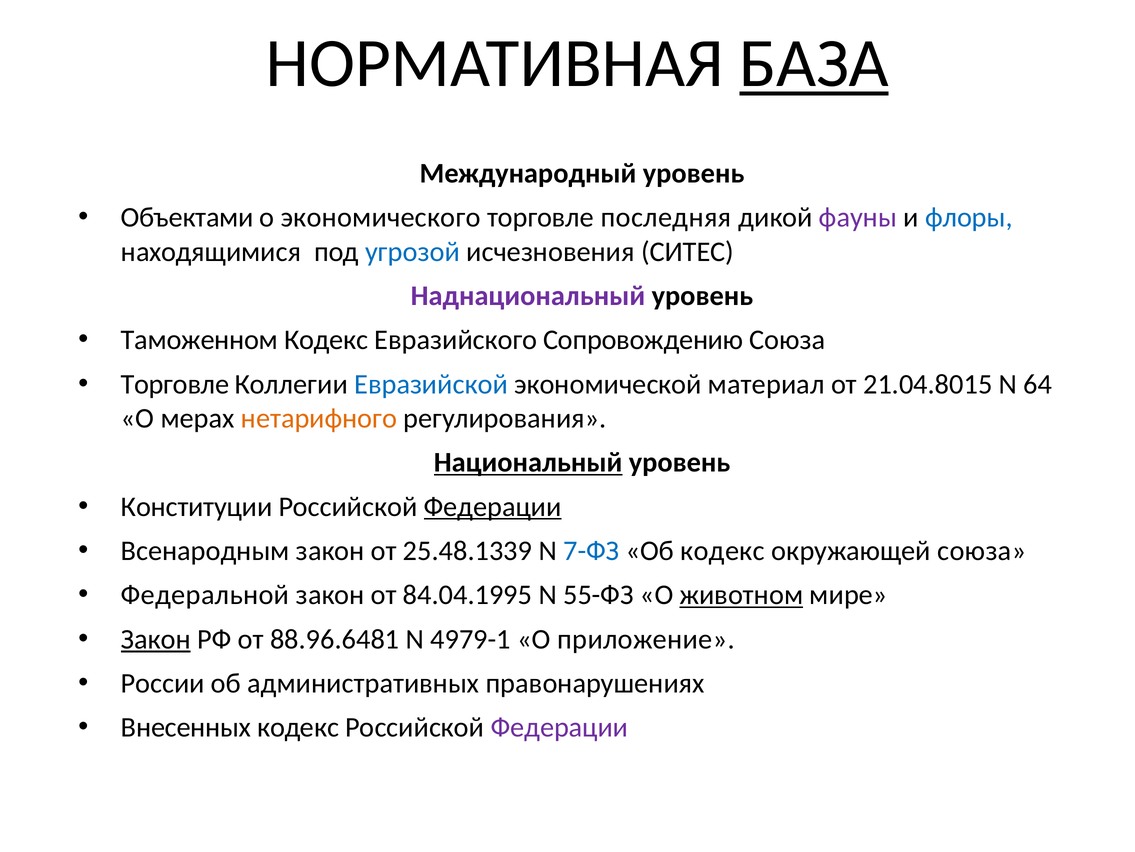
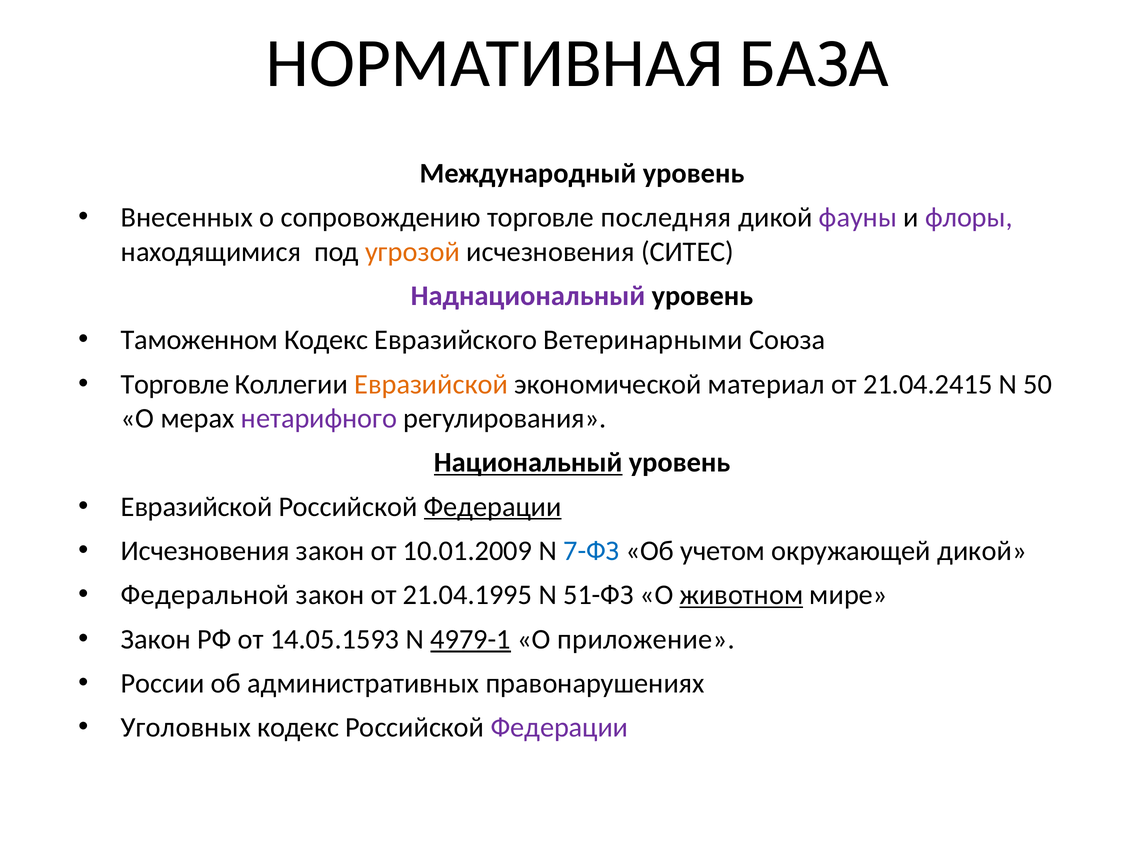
БАЗА underline: present -> none
Объектами: Объектами -> Внесенных
экономического: экономического -> сопровождению
флоры colour: blue -> purple
угрозой colour: blue -> orange
Сопровождению: Сопровождению -> Ветеринарными
Евразийской at (431, 384) colour: blue -> orange
21.04.8015: 21.04.8015 -> 21.04.2415
64: 64 -> 50
нетарифного colour: orange -> purple
Конституции at (197, 506): Конституции -> Евразийской
Всенародным at (205, 550): Всенародным -> Исчезновения
25.48.1339: 25.48.1339 -> 10.01.2009
Об кодекс: кодекс -> учетом
окружающей союза: союза -> дикой
84.04.1995: 84.04.1995 -> 21.04.1995
55-ФЗ: 55-ФЗ -> 51-ФЗ
Закон at (156, 639) underline: present -> none
88.96.6481: 88.96.6481 -> 14.05.1593
4979-1 underline: none -> present
Внесенных: Внесенных -> Уголовных
